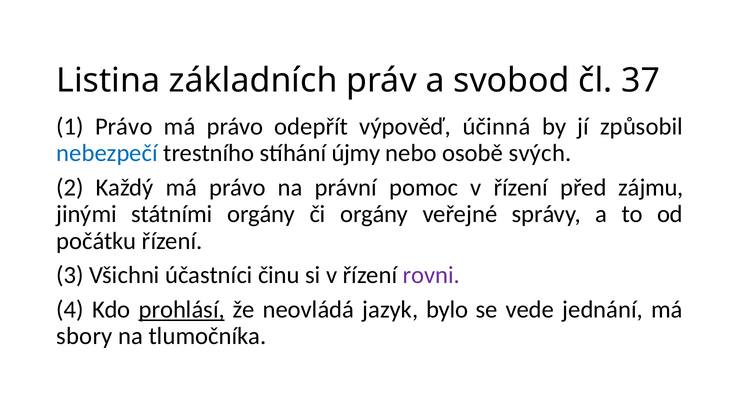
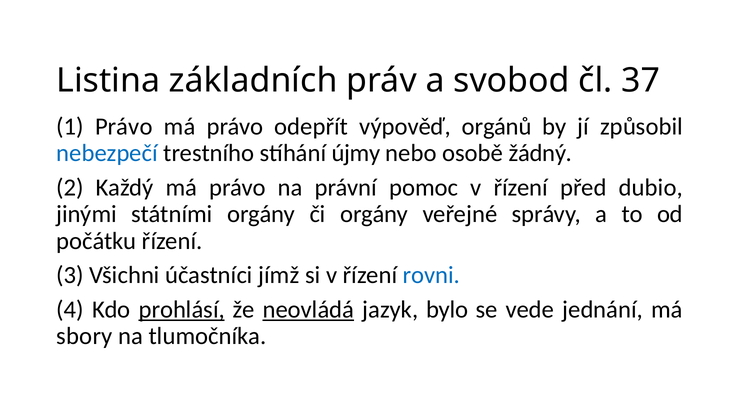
účinná: účinná -> orgánů
svých: svých -> žádný
zájmu: zájmu -> dubio
činu: činu -> jímž
rovni colour: purple -> blue
neovládá underline: none -> present
